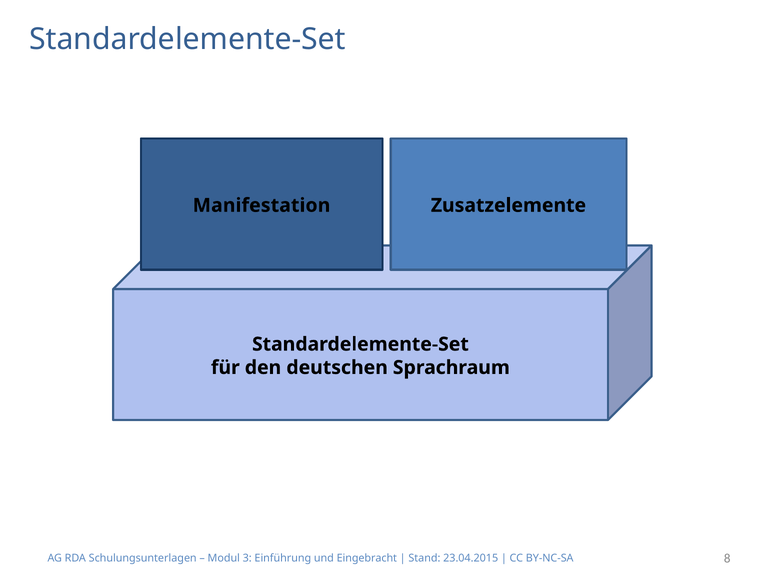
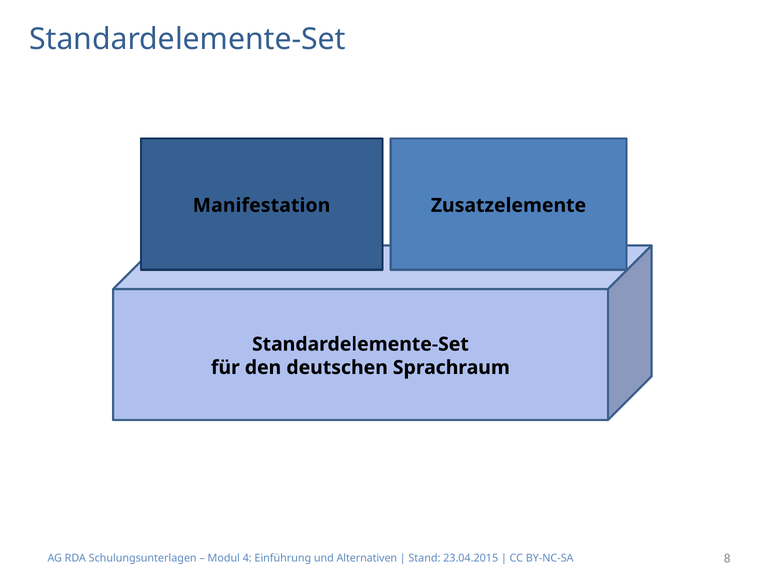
3: 3 -> 4
Eingebracht: Eingebracht -> Alternativen
